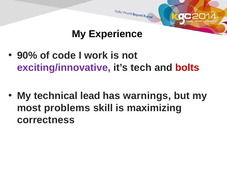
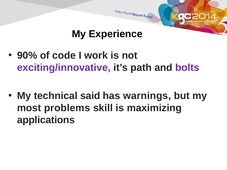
tech: tech -> path
bolts colour: red -> purple
lead: lead -> said
correctness: correctness -> applications
